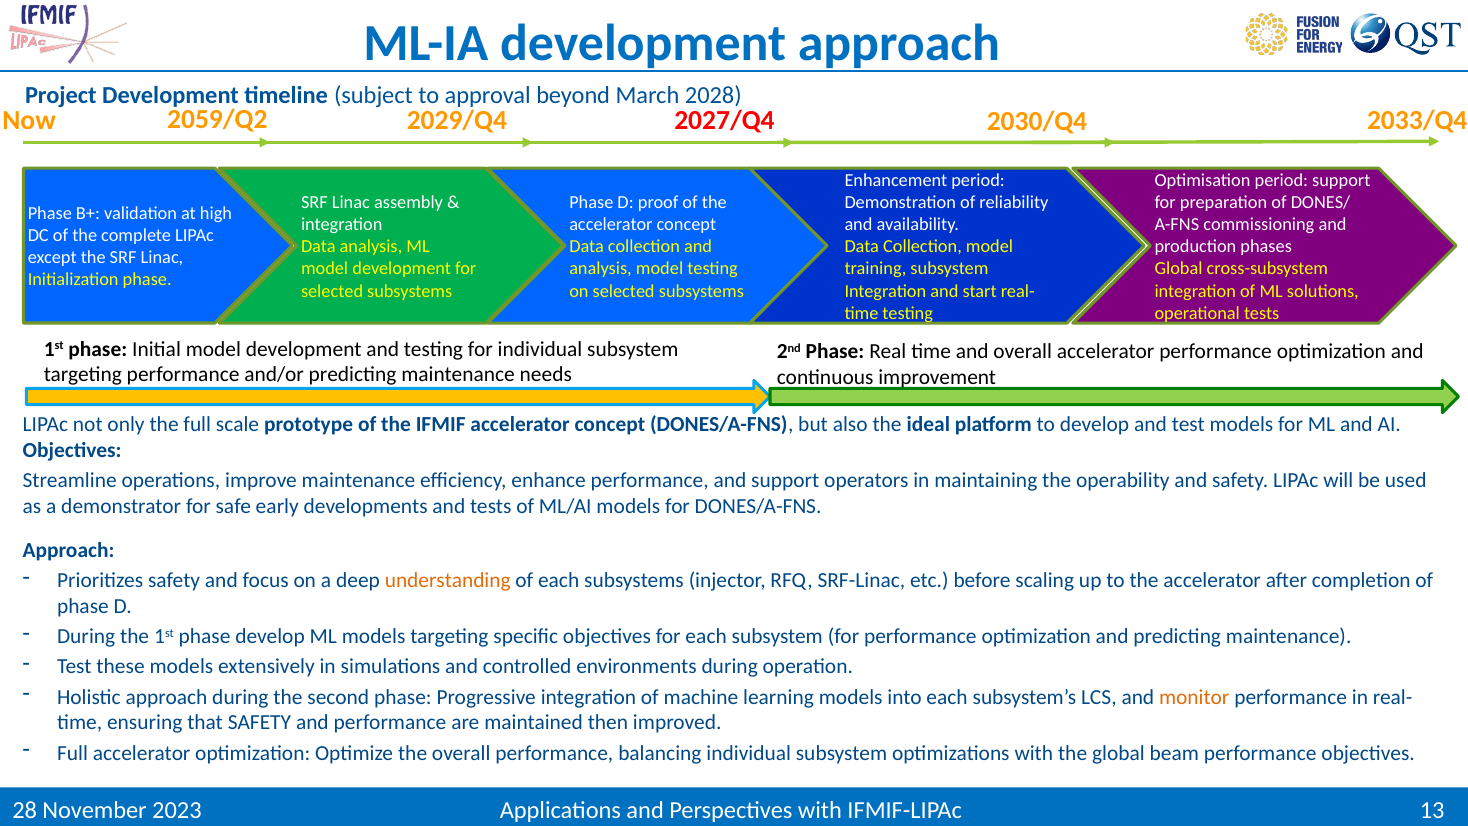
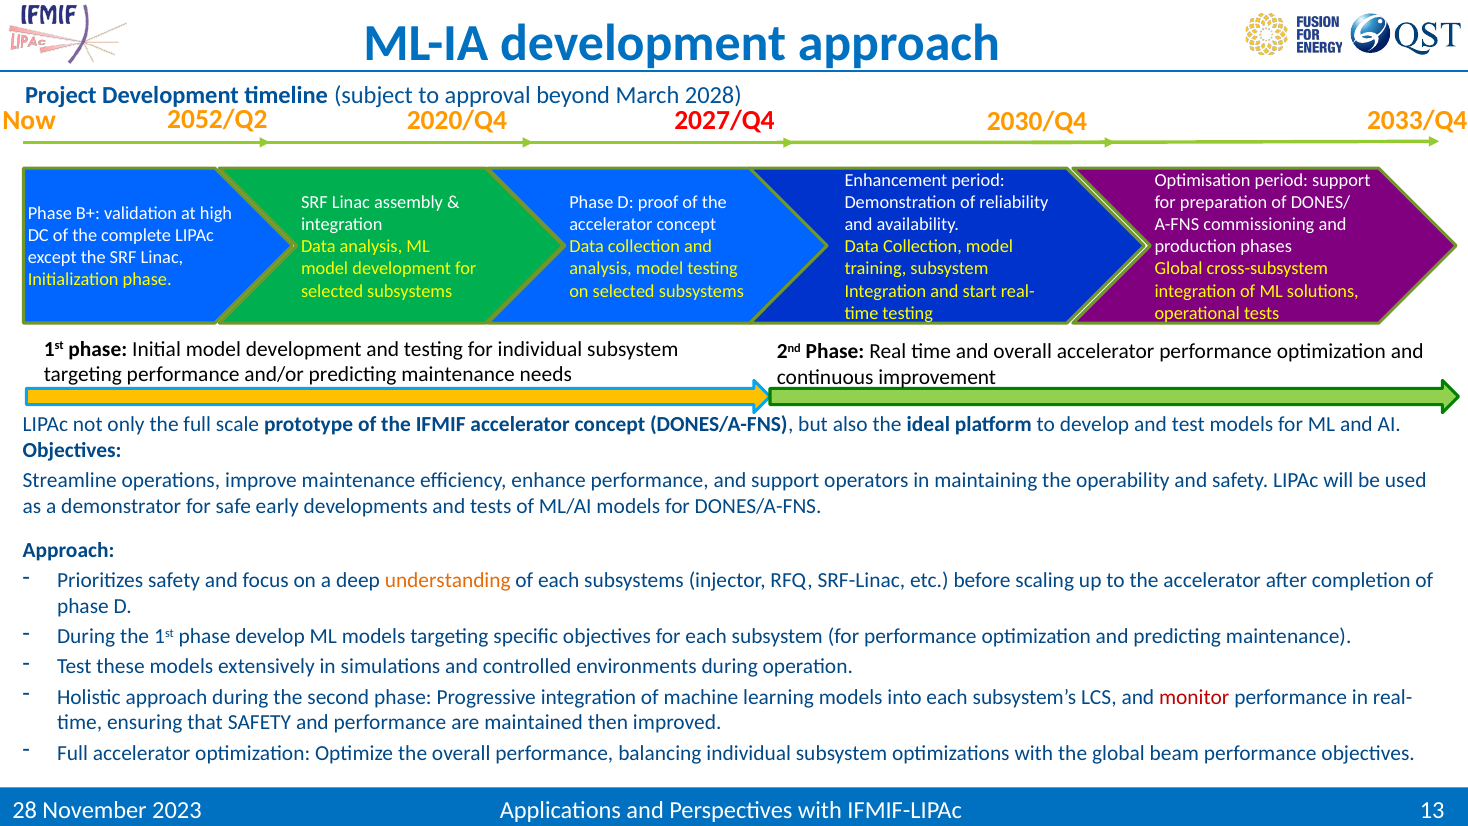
2059/Q2: 2059/Q2 -> 2052/Q2
2029/Q4: 2029/Q4 -> 2020/Q4
monitor colour: orange -> red
